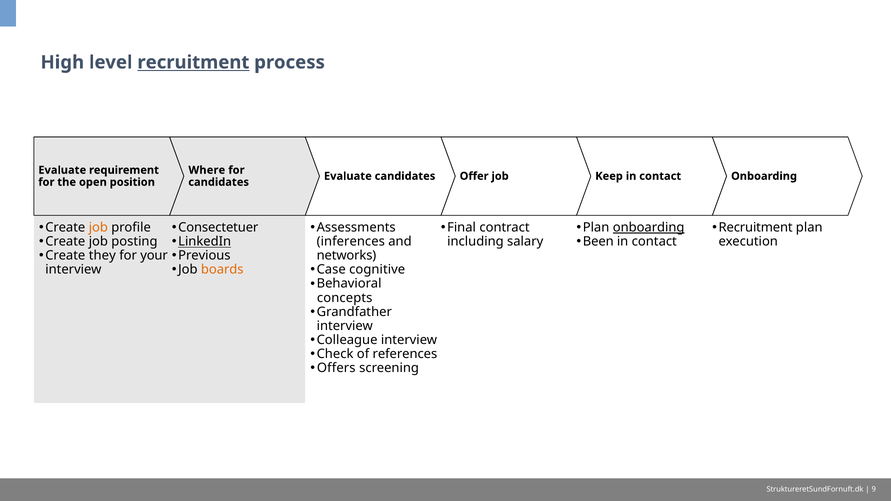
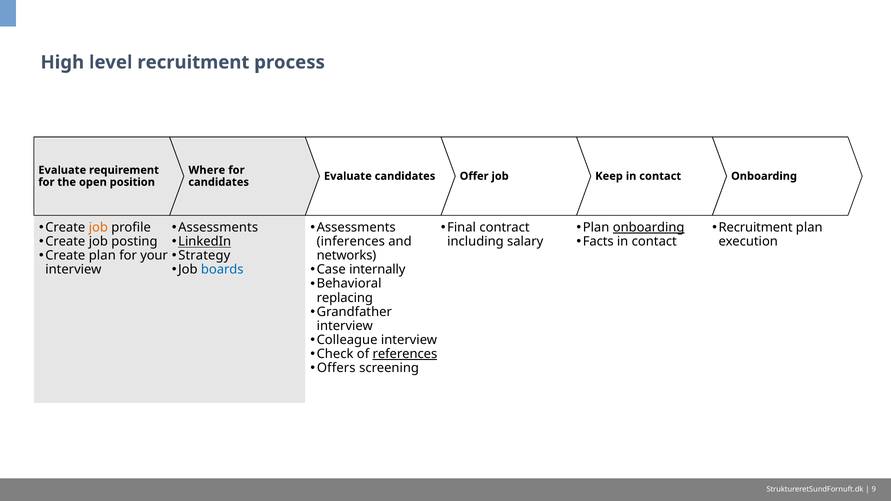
recruitment at (193, 62) underline: present -> none
Consectetuer at (218, 228): Consectetuer -> Assessments
Been: Been -> Facts
Create they: they -> plan
Previous: Previous -> Strategy
boards colour: orange -> blue
cognitive: cognitive -> internally
concepts: concepts -> replacing
references underline: none -> present
